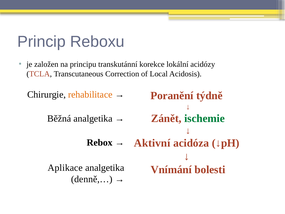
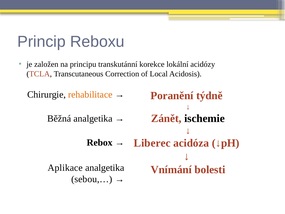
ischemie colour: green -> black
Aktivní: Aktivní -> Liberec
denně,…: denně,… -> sebou,…
